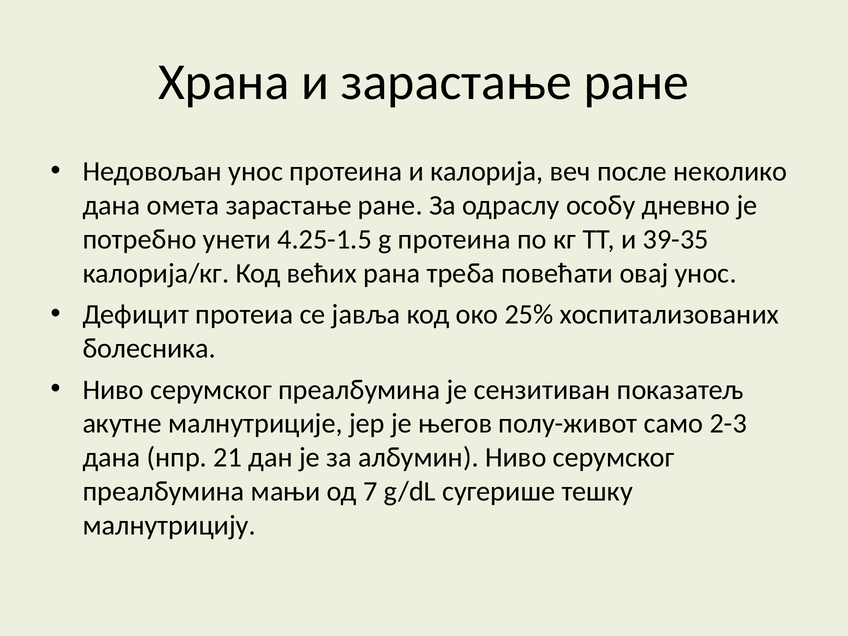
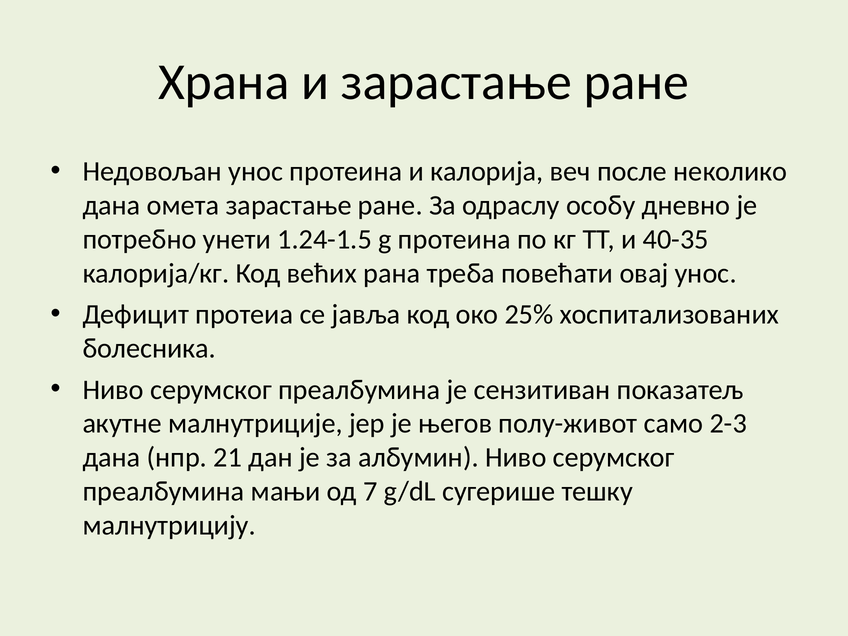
4.25-1.5: 4.25-1.5 -> 1.24-1.5
39-35: 39-35 -> 40-35
